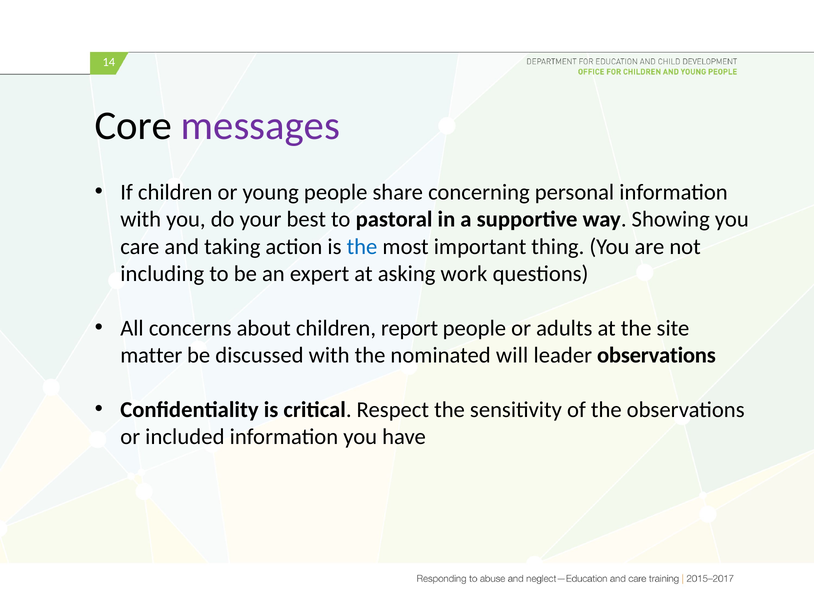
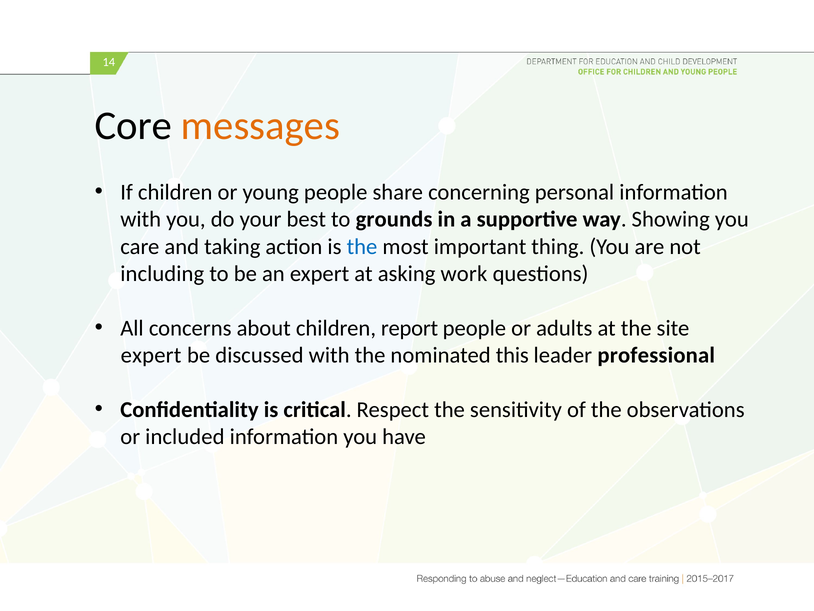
messages colour: purple -> orange
pastoral: pastoral -> grounds
matter at (151, 355): matter -> expert
will: will -> this
leader observations: observations -> professional
